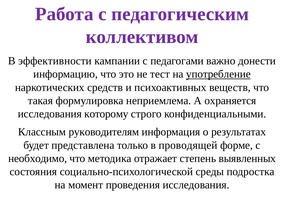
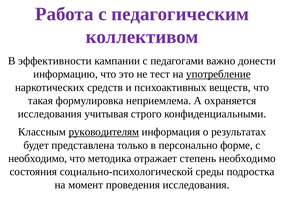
которому: которому -> учитывая
руководителям underline: none -> present
проводящей: проводящей -> персонально
степень выявленных: выявленных -> необходимо
